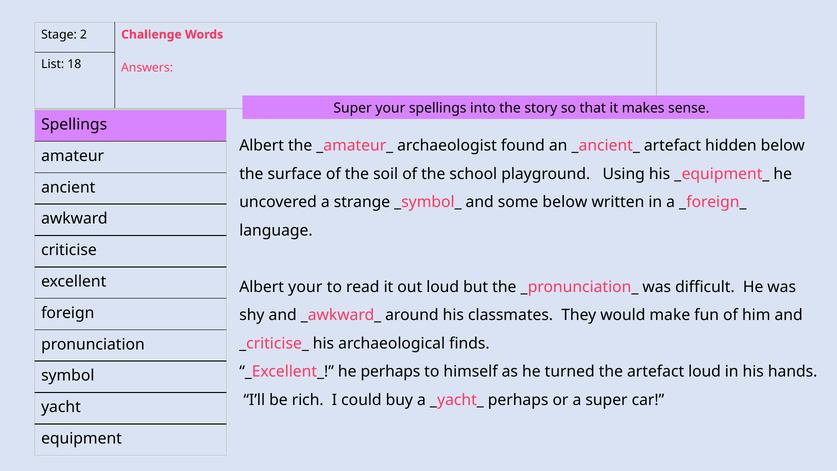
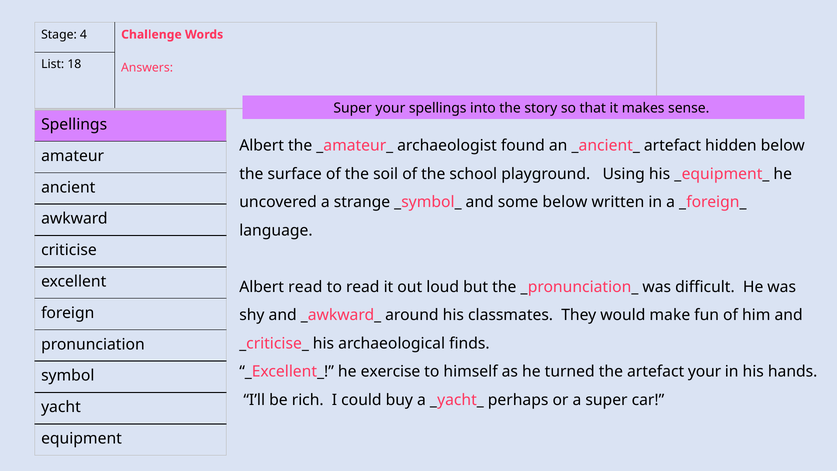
2: 2 -> 4
Albert your: your -> read
he perhaps: perhaps -> exercise
artefact loud: loud -> your
